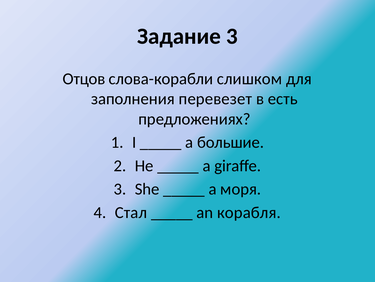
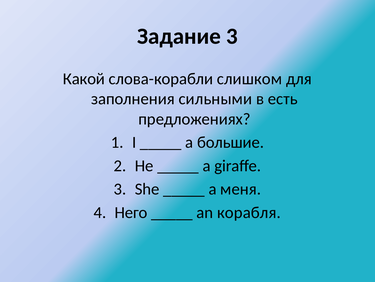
Отцов: Отцов -> Какой
перевезет: перевезет -> сильными
моря: моря -> меня
Стал: Стал -> Него
